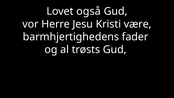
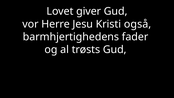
også: også -> giver
være: være -> også
